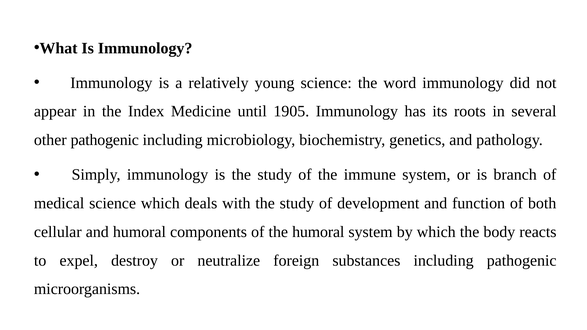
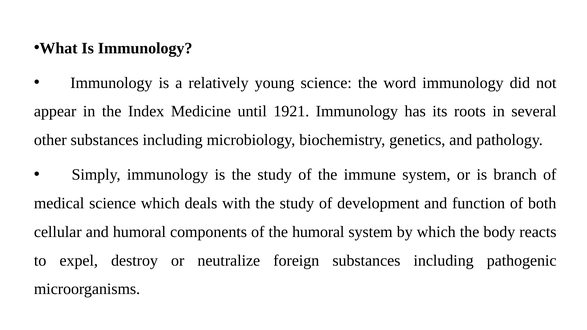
1905: 1905 -> 1921
other pathogenic: pathogenic -> substances
